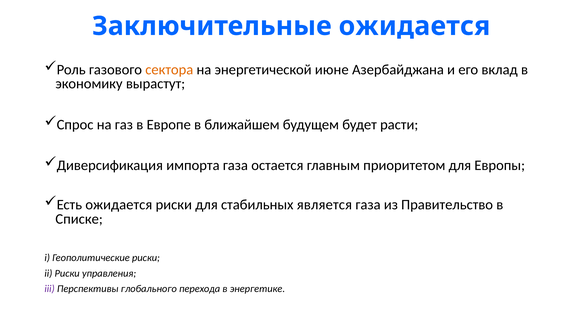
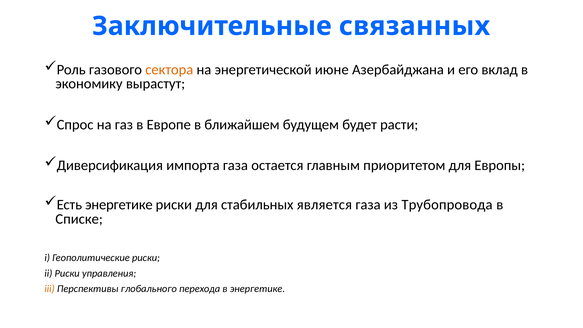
Заключительные ожидается: ожидается -> связанных
Есть ожидается: ожидается -> энергетике
Правительство: Правительство -> Трубопровода
iii colour: purple -> orange
